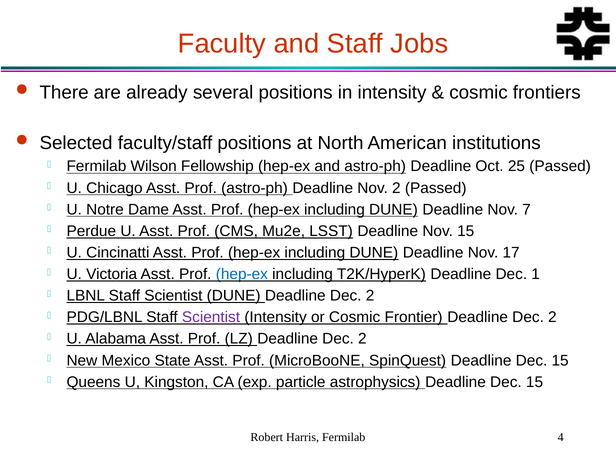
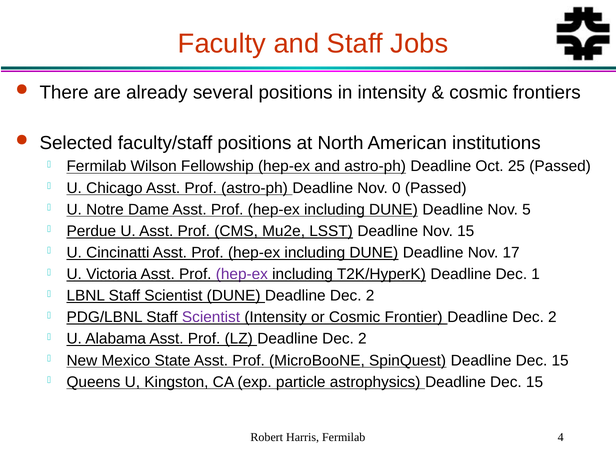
Nov 2: 2 -> 0
7: 7 -> 5
hep-ex at (242, 274) colour: blue -> purple
